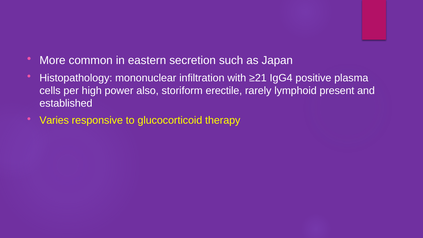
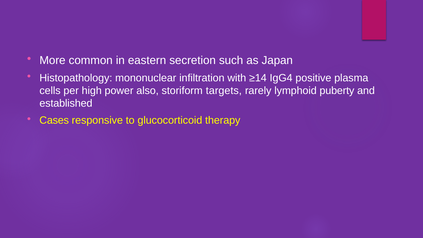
≥21: ≥21 -> ≥14
erectile: erectile -> targets
present: present -> puberty
Varies: Varies -> Cases
